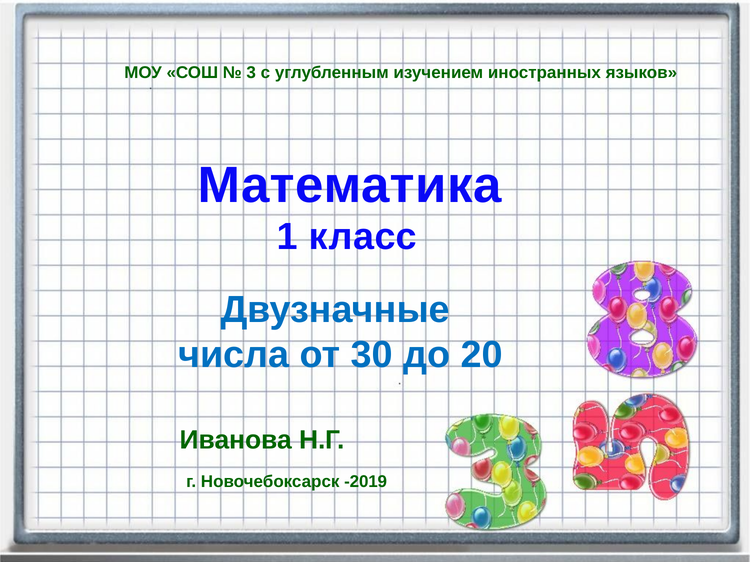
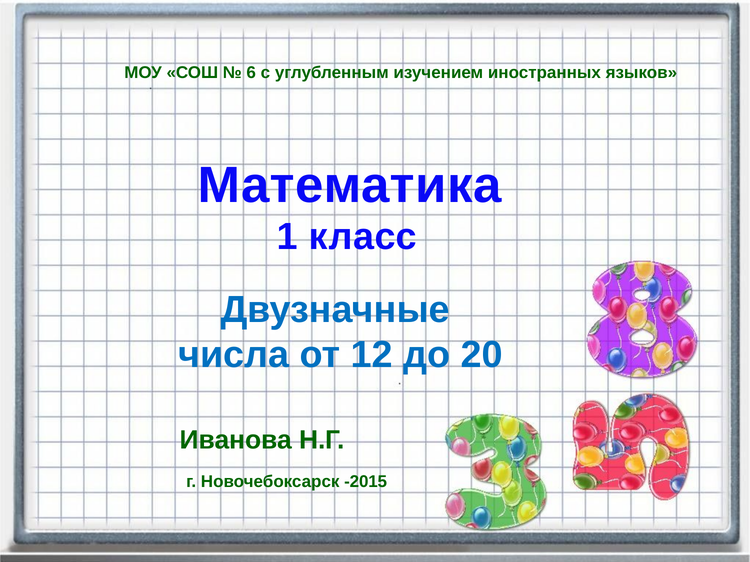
3: 3 -> 6
30: 30 -> 12
-2019: -2019 -> -2015
